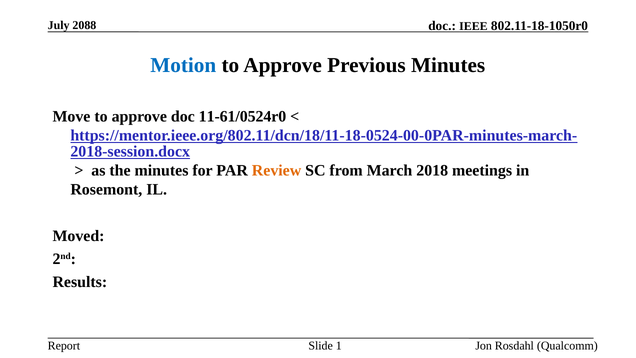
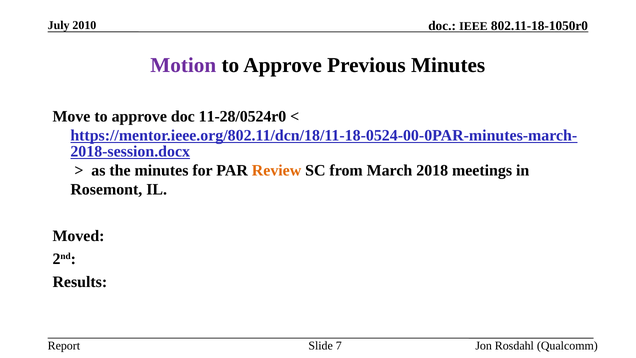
2088: 2088 -> 2010
Motion colour: blue -> purple
11-61/0524r0: 11-61/0524r0 -> 11-28/0524r0
1: 1 -> 7
